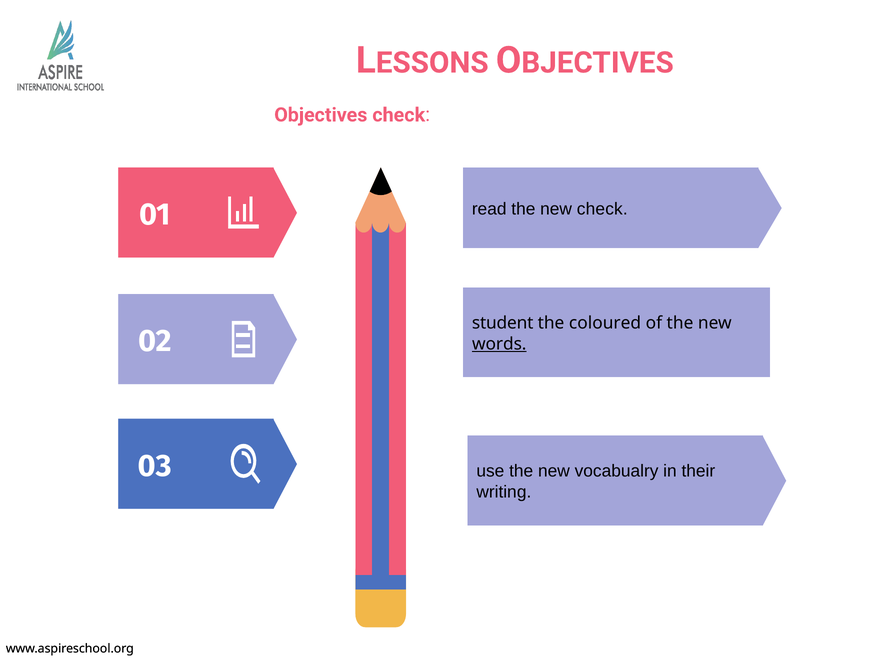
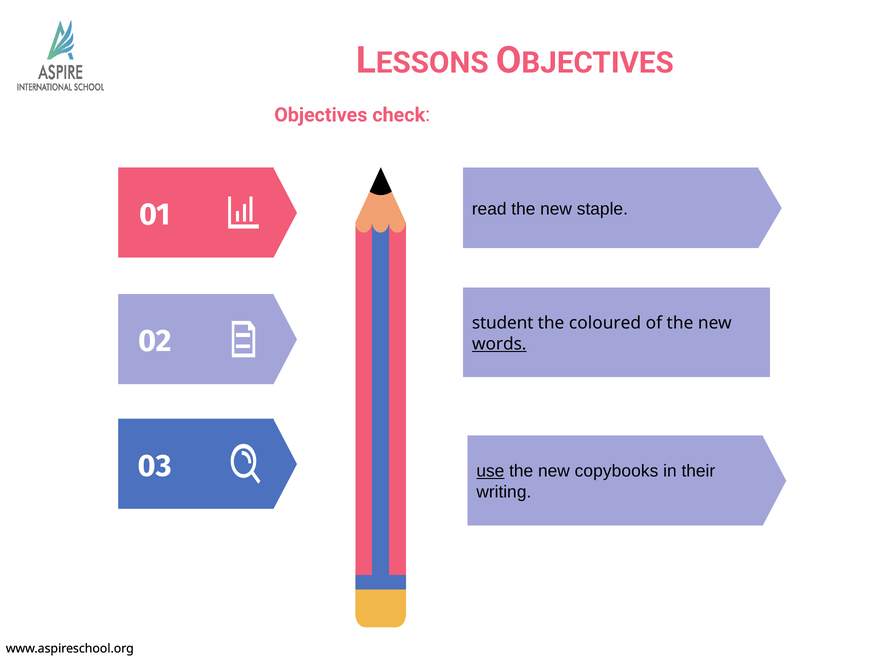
new check: check -> staple
use underline: none -> present
vocabualry: vocabualry -> copybooks
